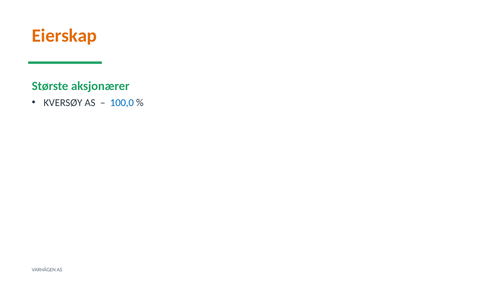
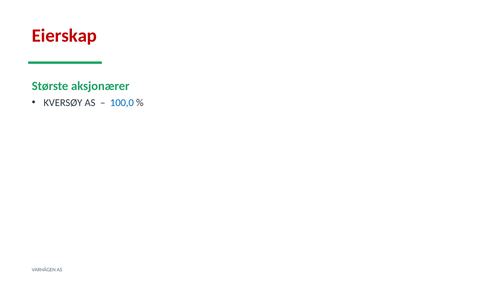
Eierskap colour: orange -> red
